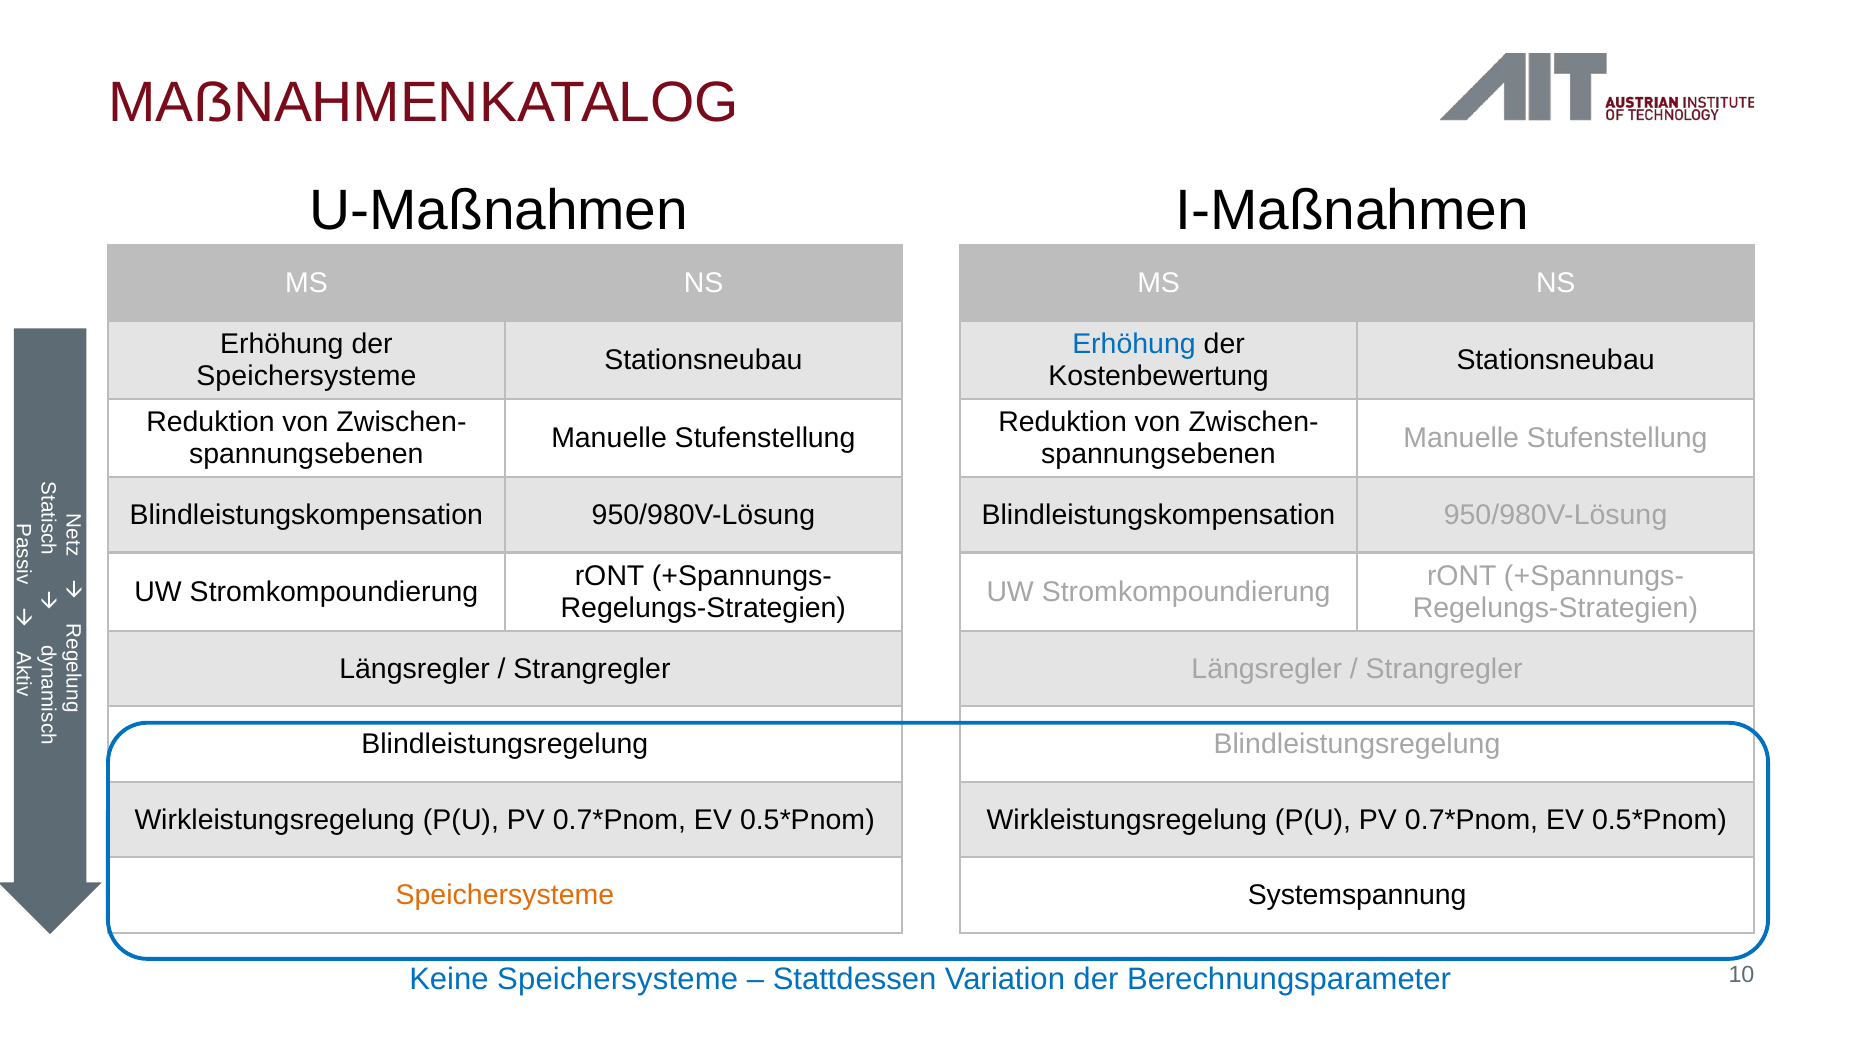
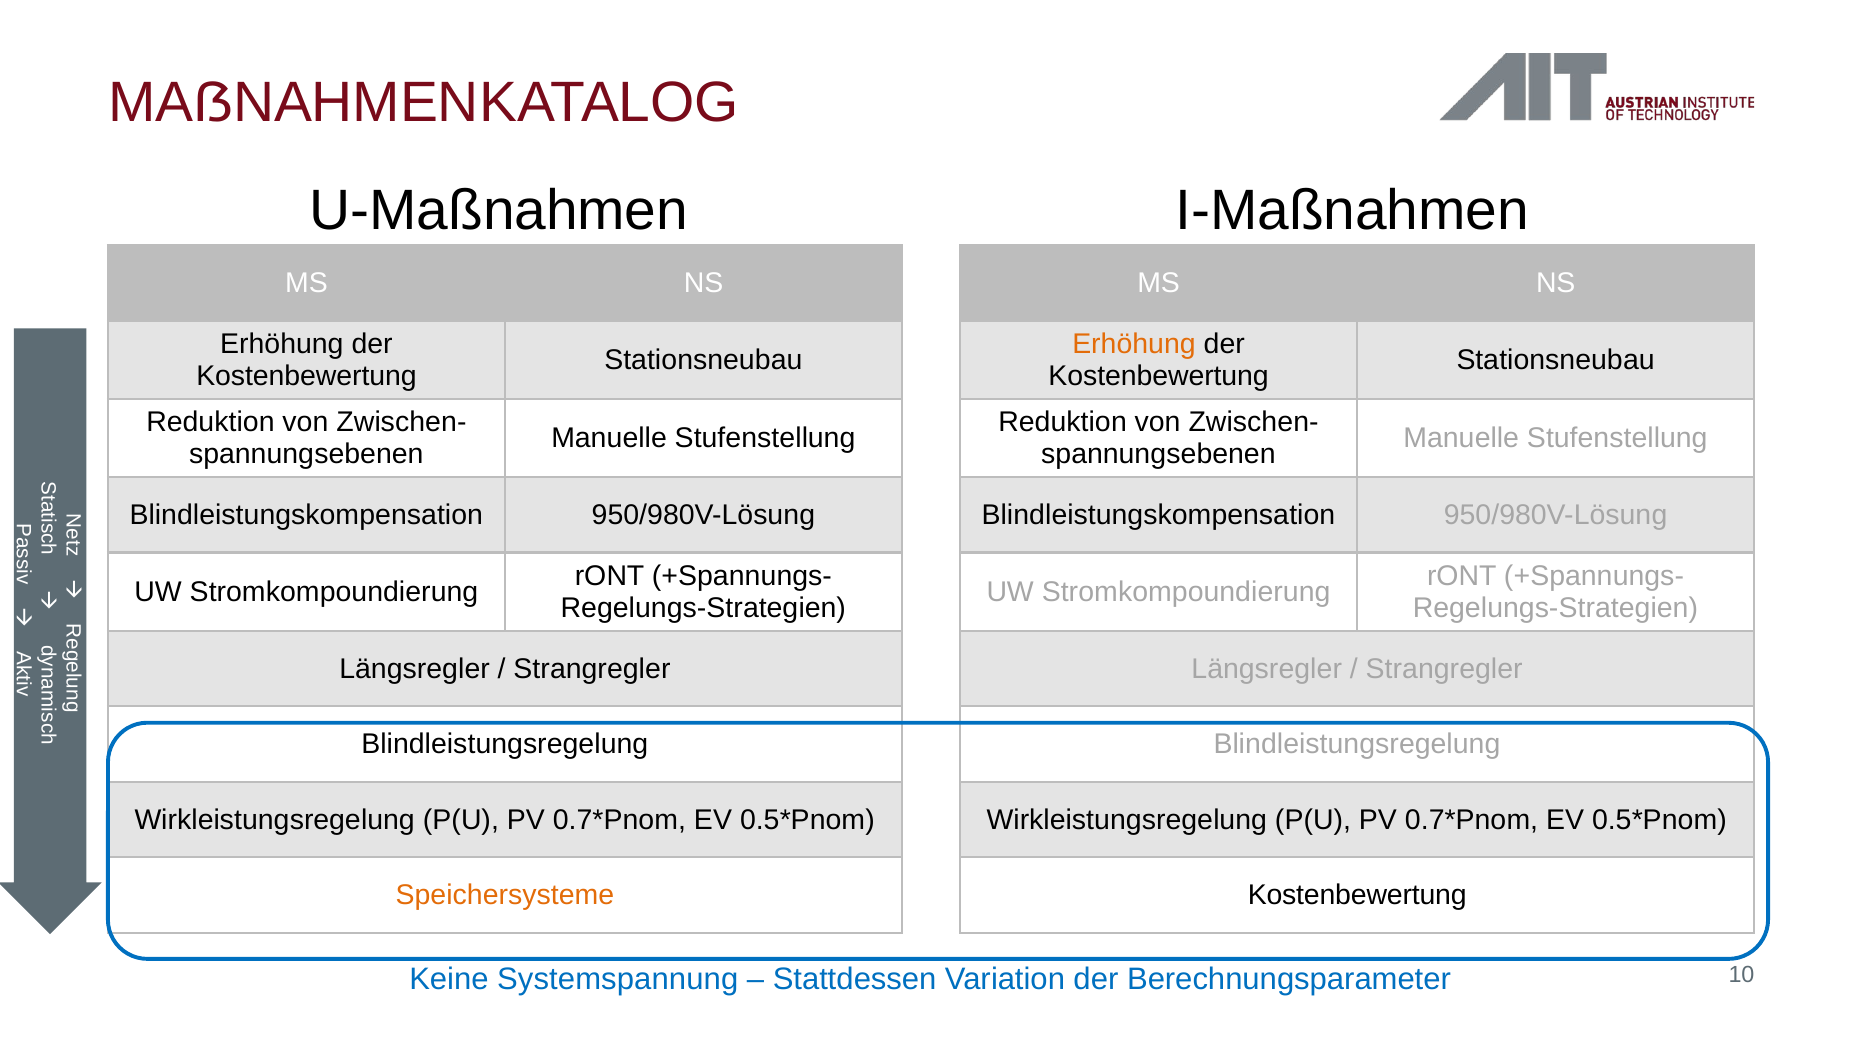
Erhöhung at (1134, 344) colour: blue -> orange
Speichersysteme at (306, 376): Speichersysteme -> Kostenbewertung
Systemspannung at (1357, 896): Systemspannung -> Kostenbewertung
Keine Speichersysteme: Speichersysteme -> Systemspannung
